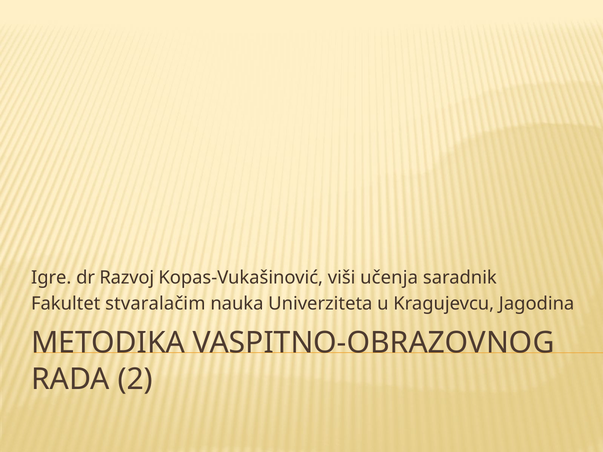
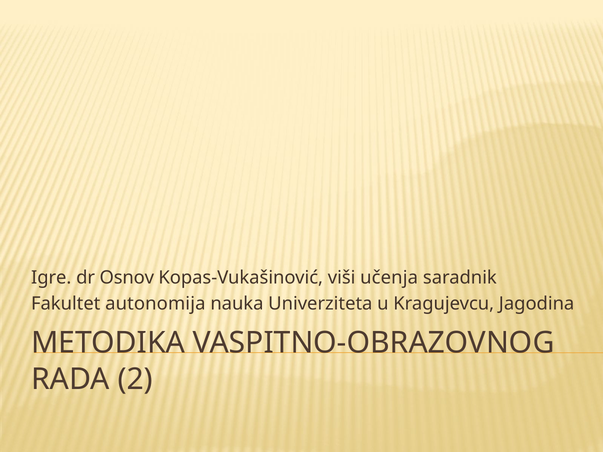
Razvoj: Razvoj -> Osnov
stvaralačim: stvaralačim -> autonomija
